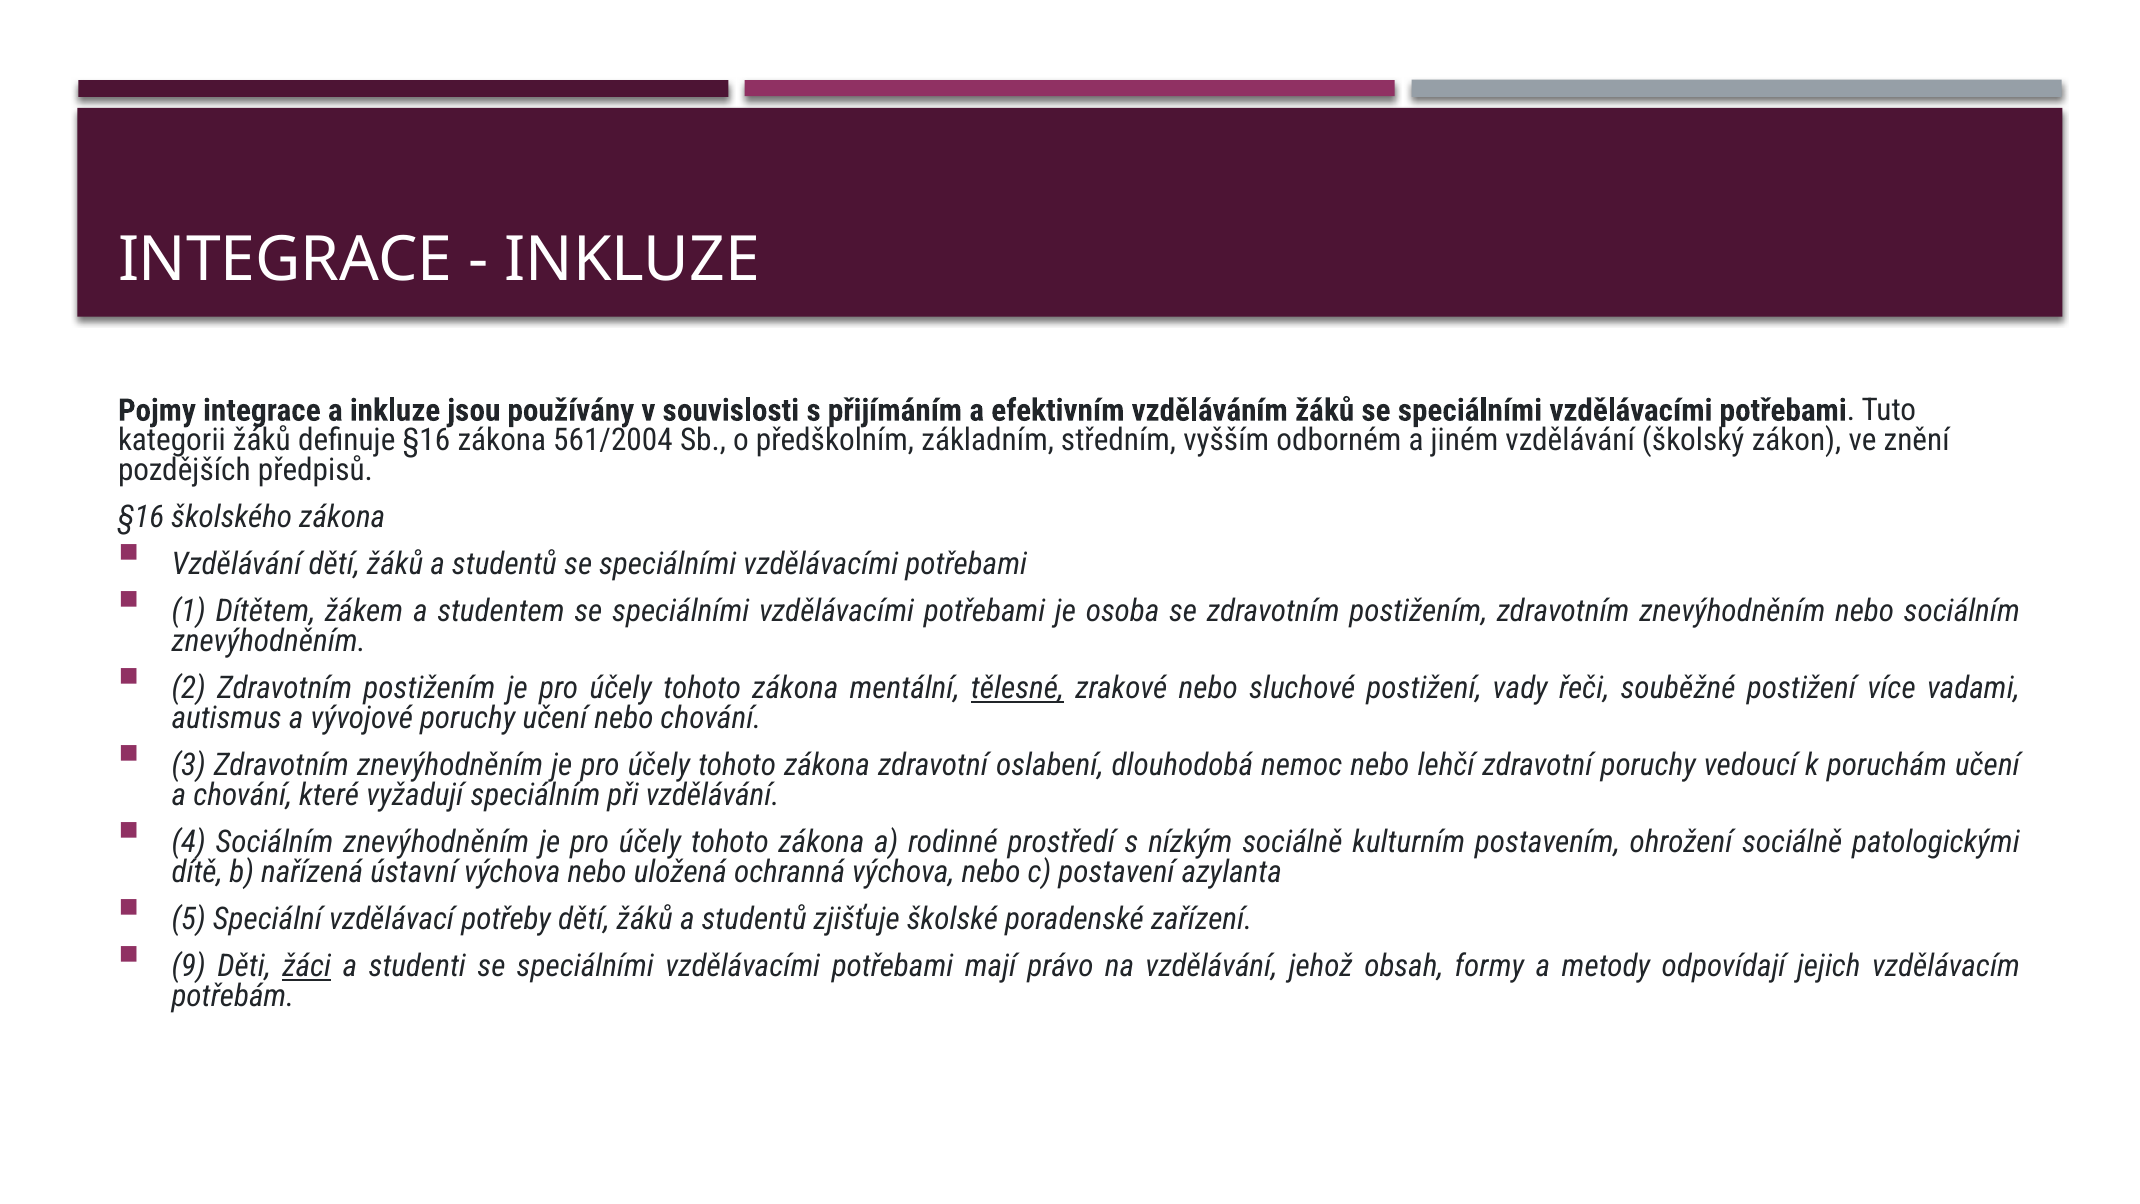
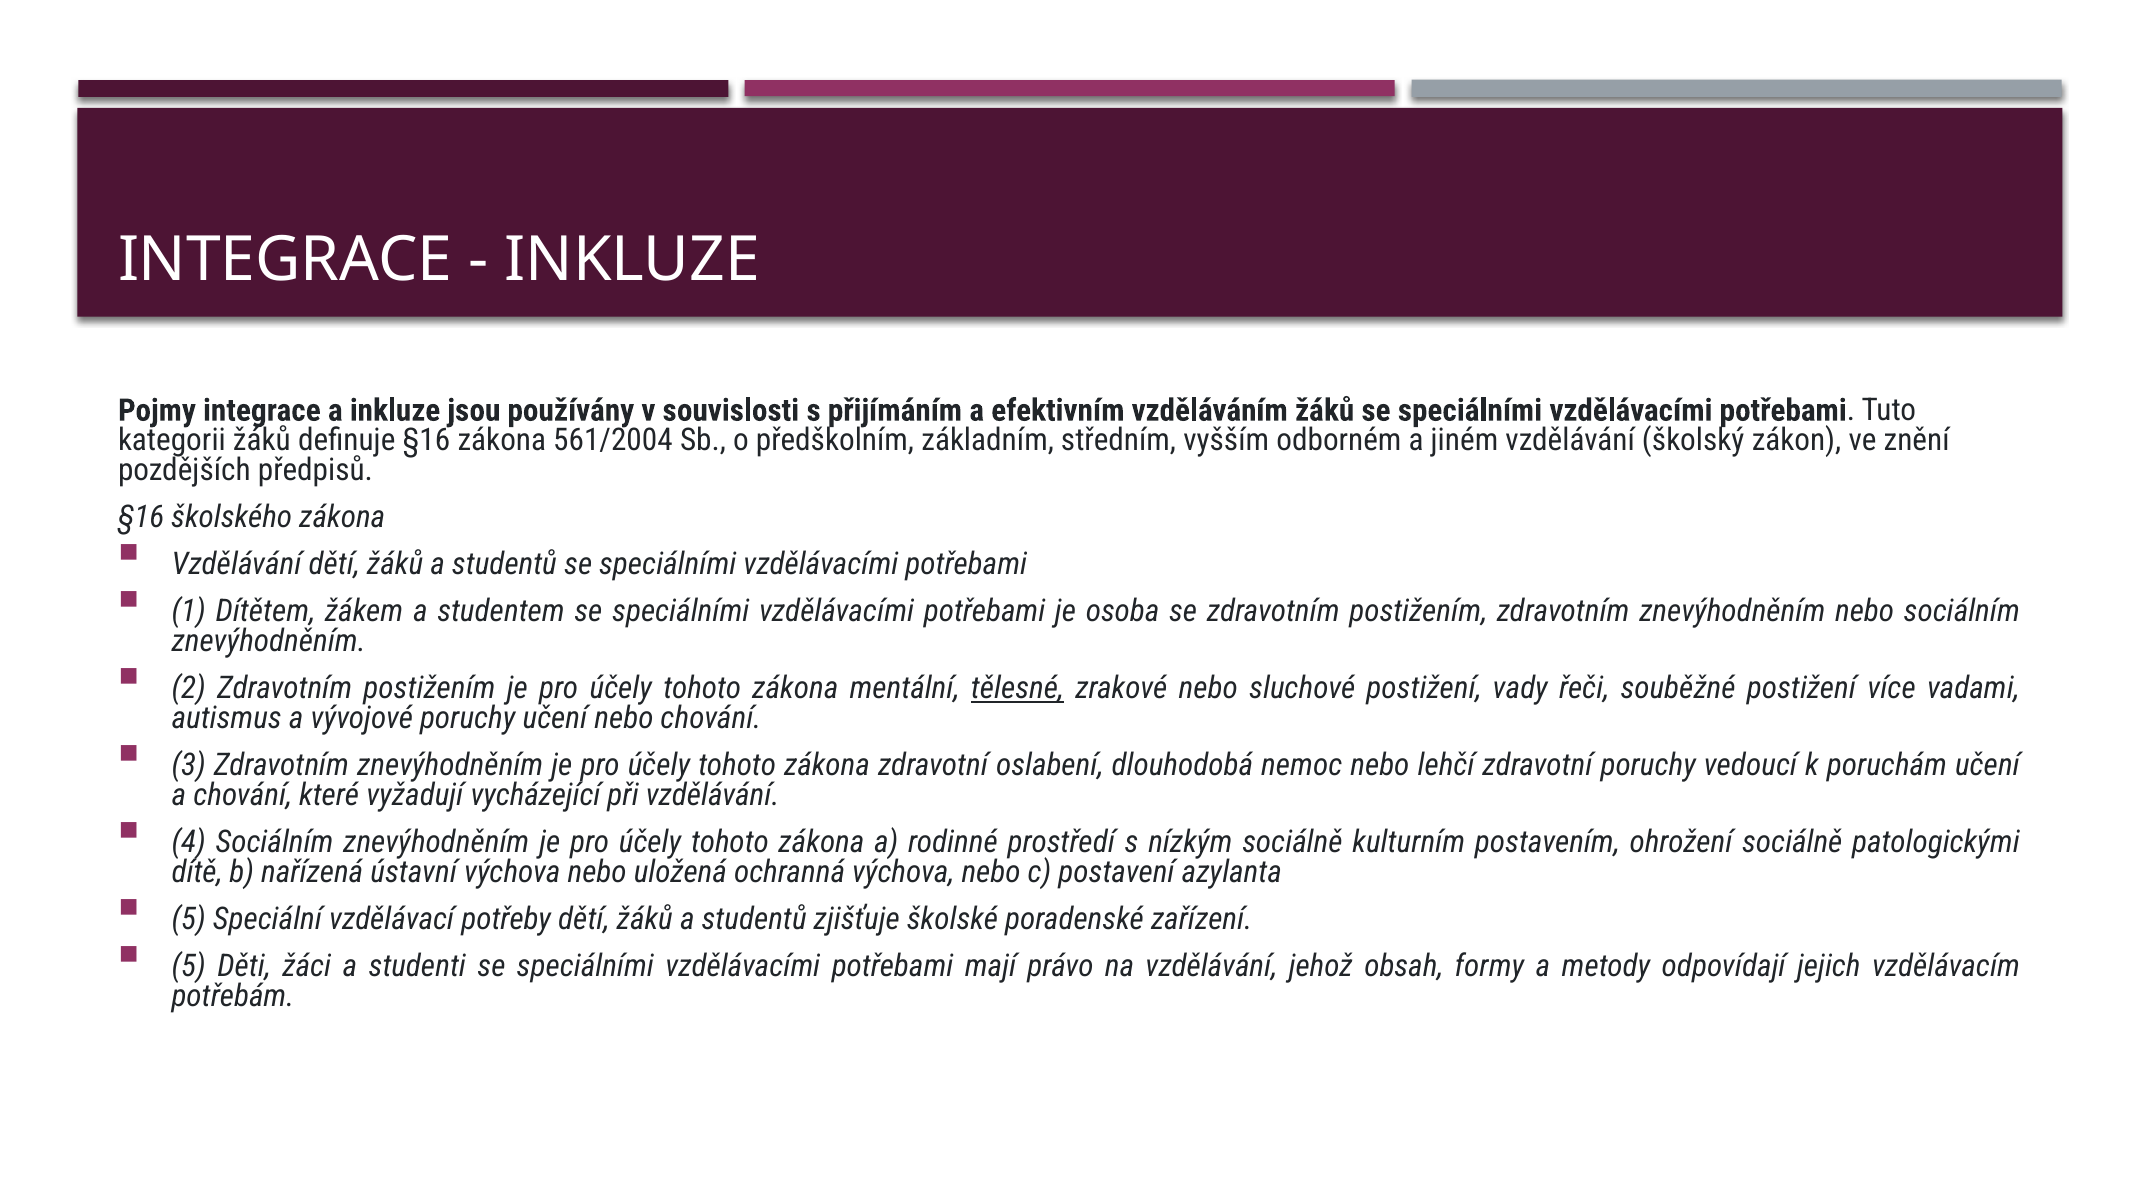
speciálním: speciálním -> vycházející
9 at (189, 966): 9 -> 5
žáci underline: present -> none
